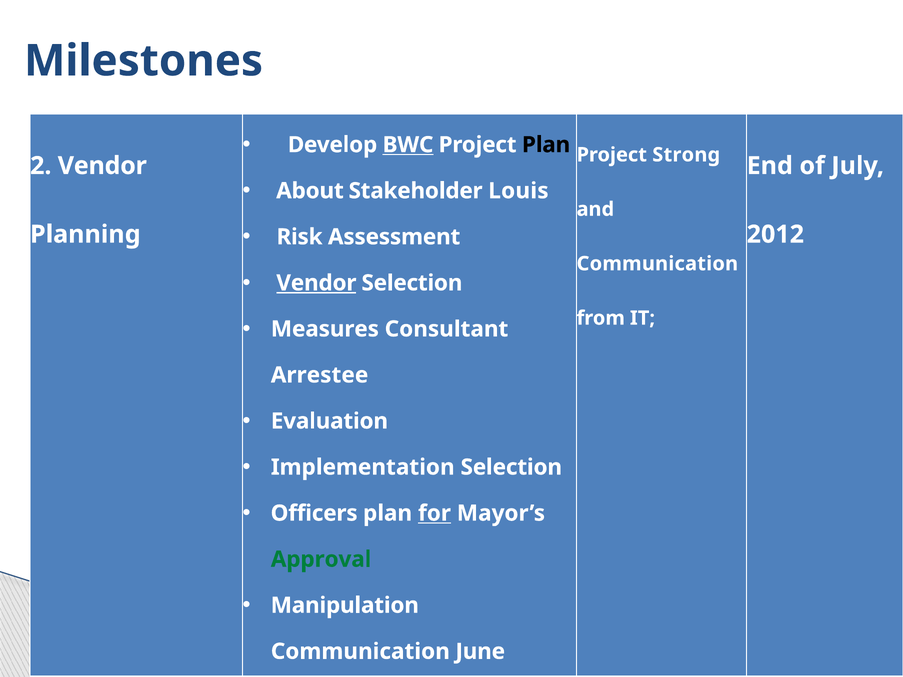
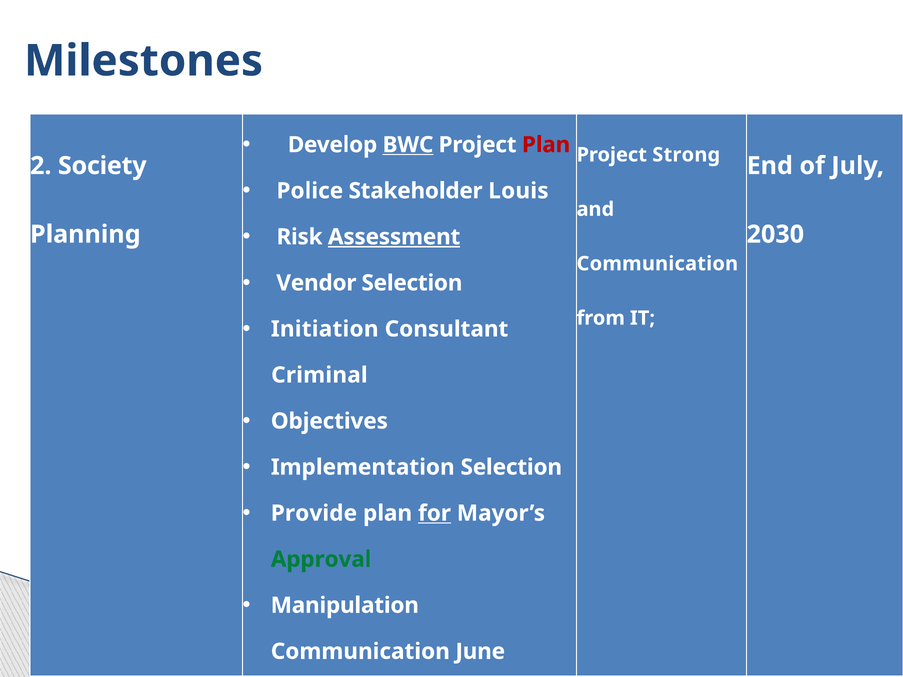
Plan at (546, 145) colour: black -> red
2 Vendor: Vendor -> Society
About: About -> Police
Assessment underline: none -> present
2012: 2012 -> 2030
Vendor at (316, 283) underline: present -> none
Measures: Measures -> Initiation
Arrestee: Arrestee -> Criminal
Evaluation: Evaluation -> Objectives
Officers: Officers -> Provide
